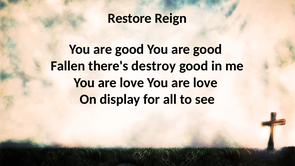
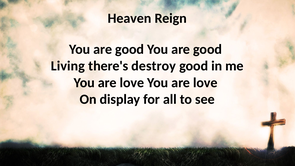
Restore: Restore -> Heaven
Fallen: Fallen -> Living
